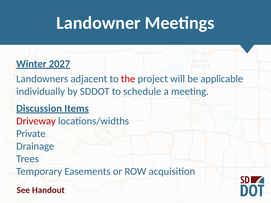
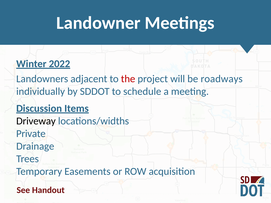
2027: 2027 -> 2022
applicable: applicable -> roadways
Driveway colour: red -> black
